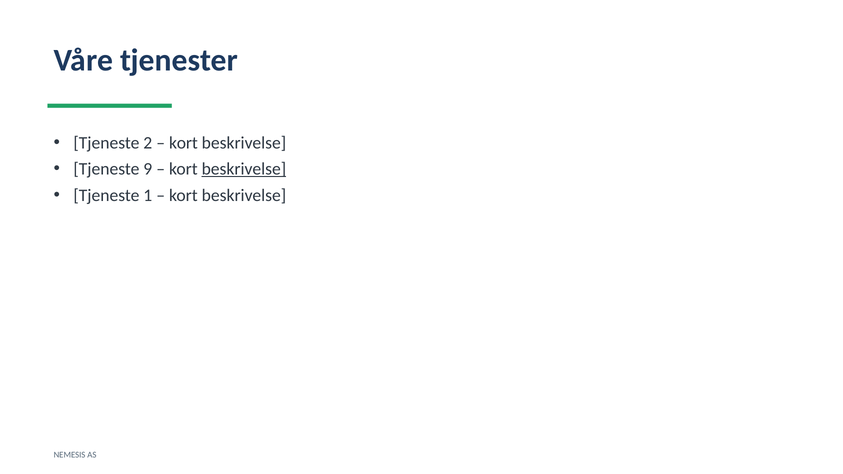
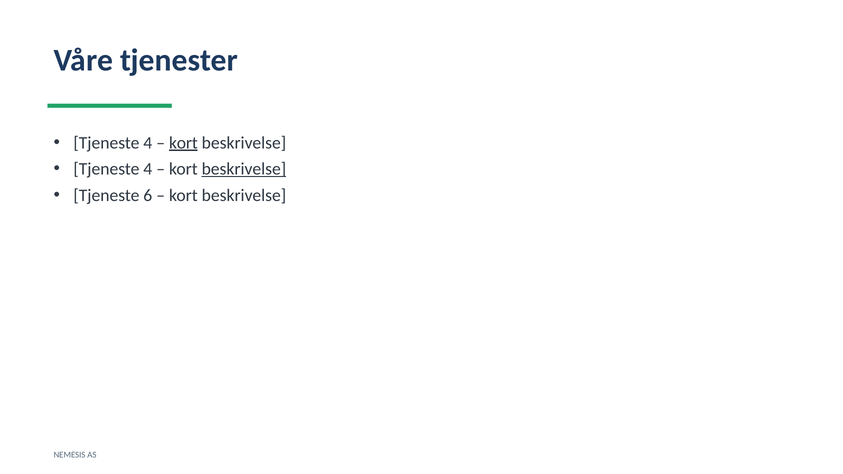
2 at (148, 143): 2 -> 4
kort at (183, 143) underline: none -> present
9 at (148, 169): 9 -> 4
1: 1 -> 6
